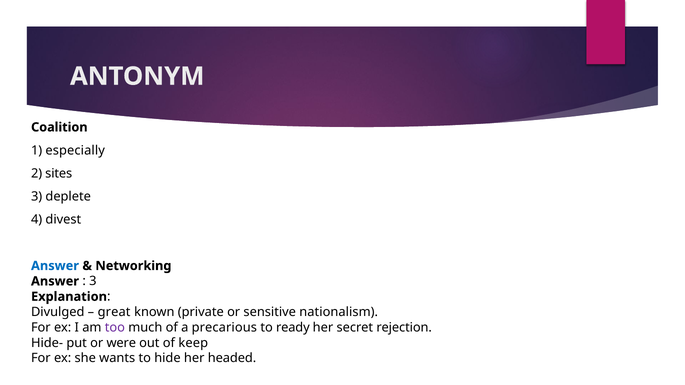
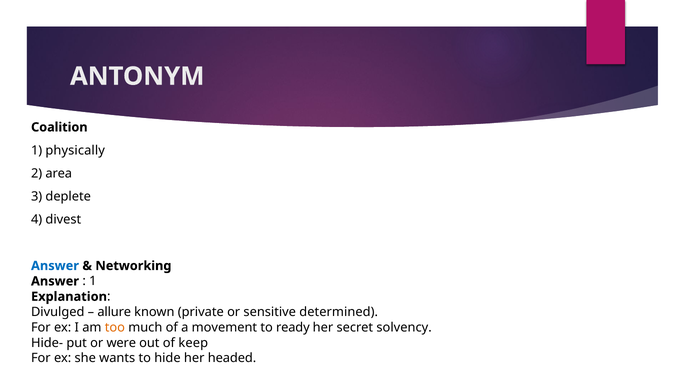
especially: especially -> physically
sites: sites -> area
3 at (93, 281): 3 -> 1
great: great -> allure
nationalism: nationalism -> determined
too colour: purple -> orange
precarious: precarious -> movement
rejection: rejection -> solvency
